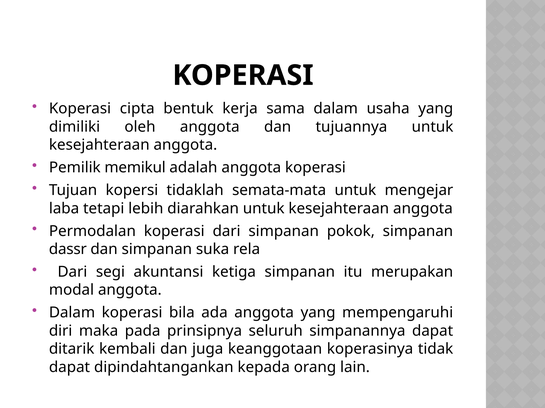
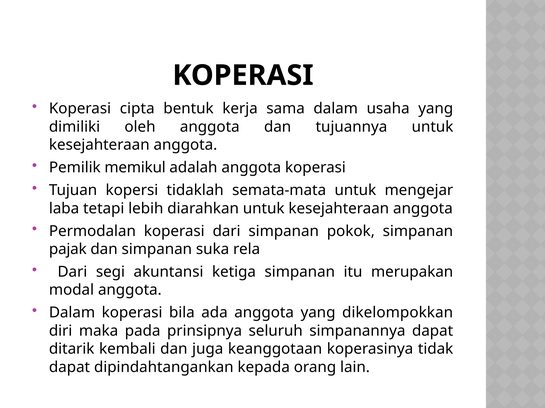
dassr: dassr -> pajak
mempengaruhi: mempengaruhi -> dikelompokkan
